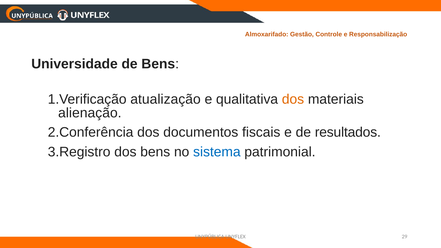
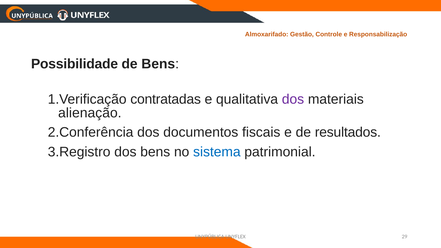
Universidade: Universidade -> Possibilidade
atualização: atualização -> contratadas
dos at (293, 99) colour: orange -> purple
